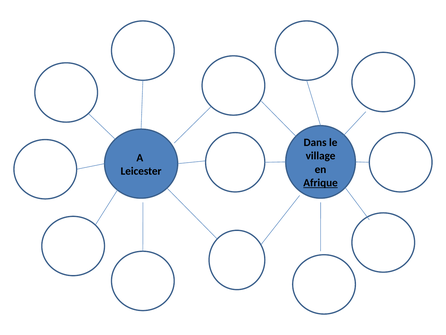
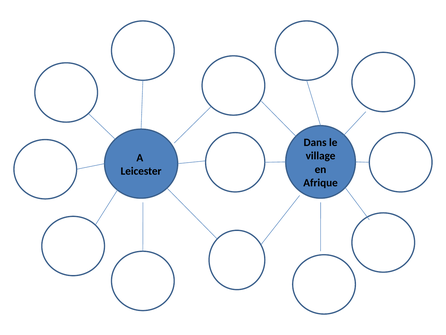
Afrique underline: present -> none
